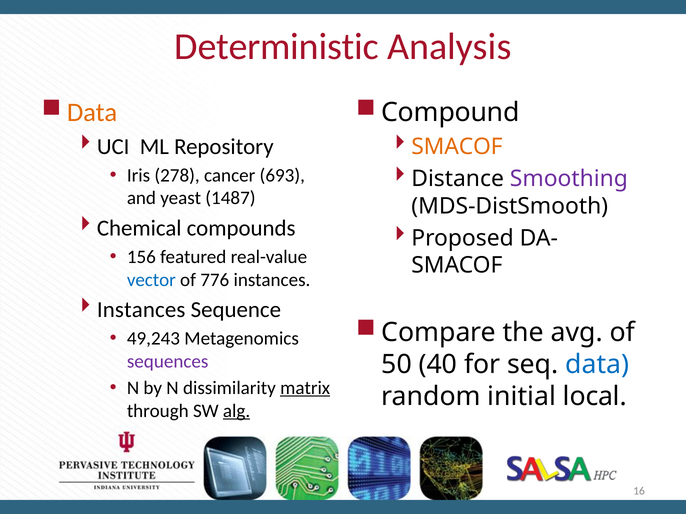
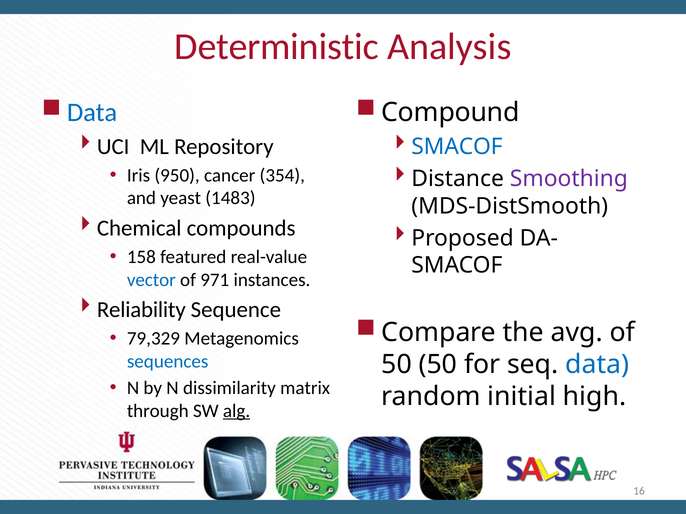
Data at (92, 113) colour: orange -> blue
SMACOF at (457, 147) colour: orange -> blue
278: 278 -> 950
693: 693 -> 354
1487: 1487 -> 1483
156: 156 -> 158
776: 776 -> 971
Instances at (141, 310): Instances -> Reliability
49,243: 49,243 -> 79,329
sequences colour: purple -> blue
50 40: 40 -> 50
matrix underline: present -> none
local: local -> high
